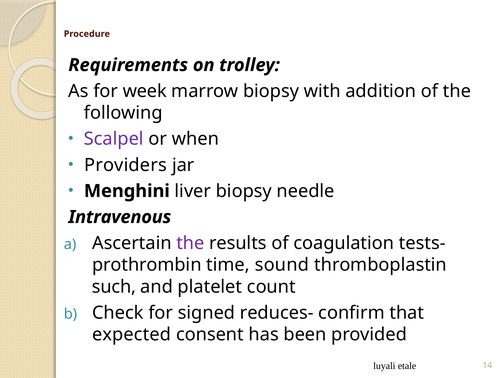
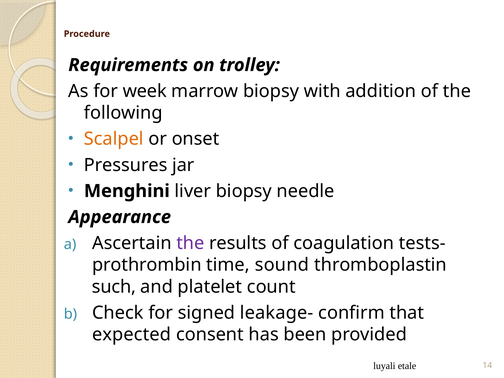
Scalpel colour: purple -> orange
when: when -> onset
Providers: Providers -> Pressures
Intravenous: Intravenous -> Appearance
reduces-: reduces- -> leakage-
